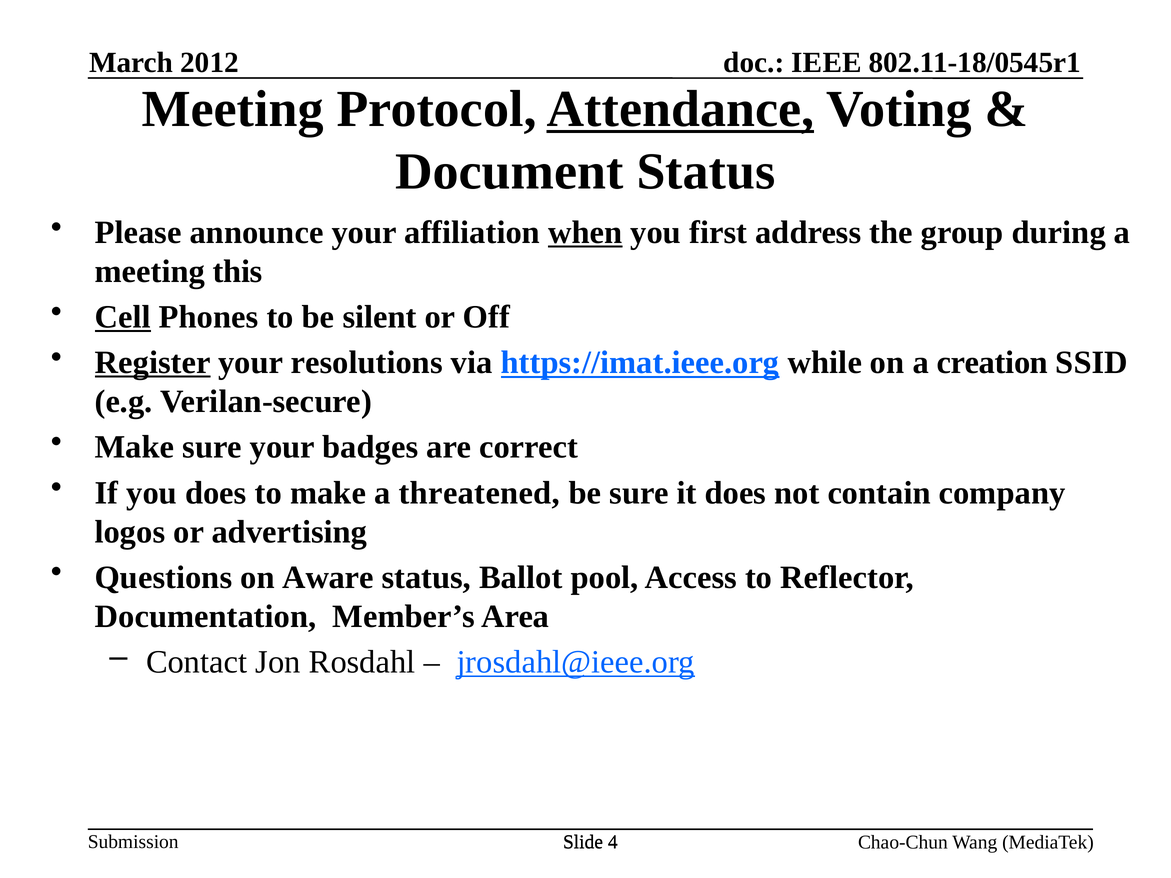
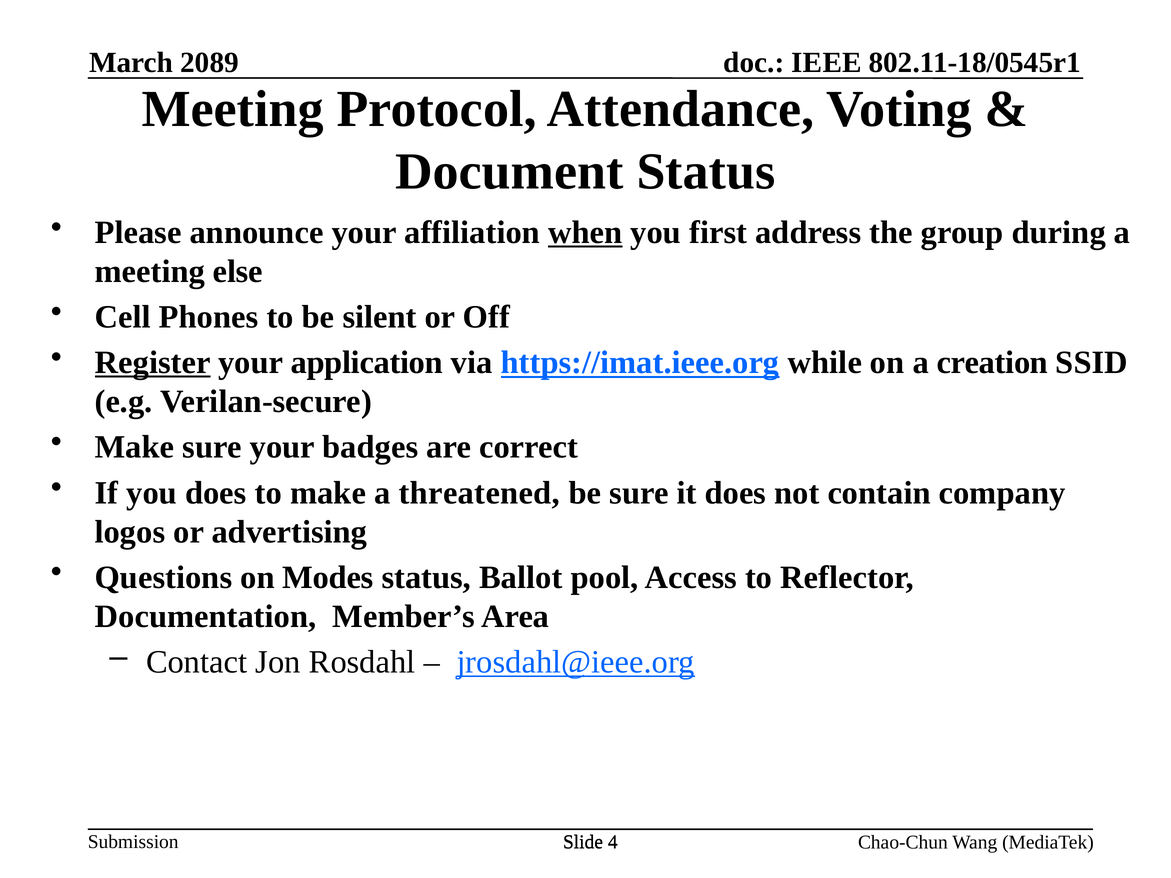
2012: 2012 -> 2089
Attendance underline: present -> none
this: this -> else
Cell underline: present -> none
resolutions: resolutions -> application
Aware: Aware -> Modes
